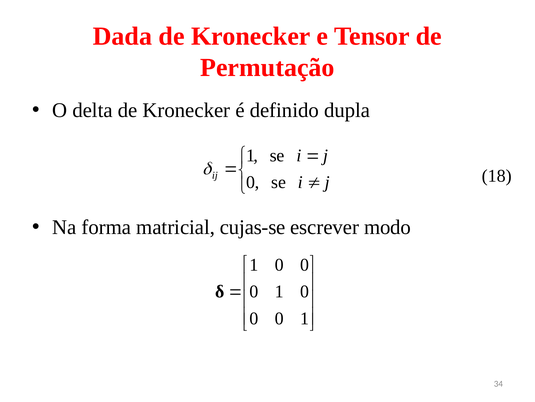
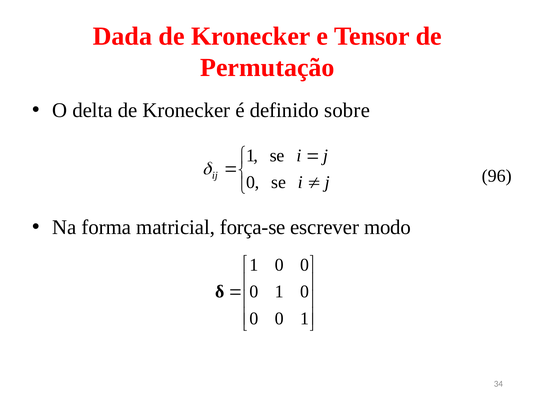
dupla: dupla -> sobre
18: 18 -> 96
cujas-se: cujas-se -> força-se
